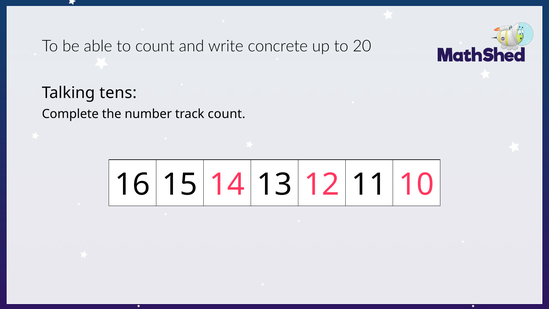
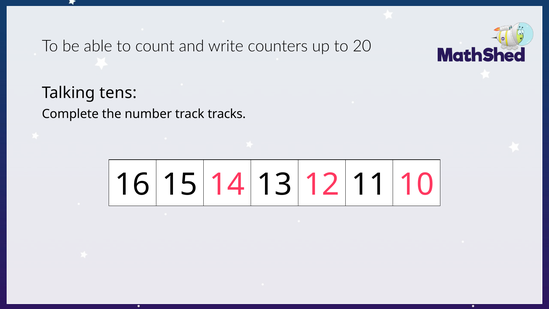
concrete: concrete -> counters
track count: count -> tracks
